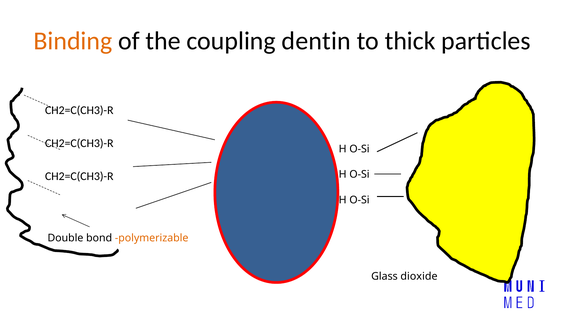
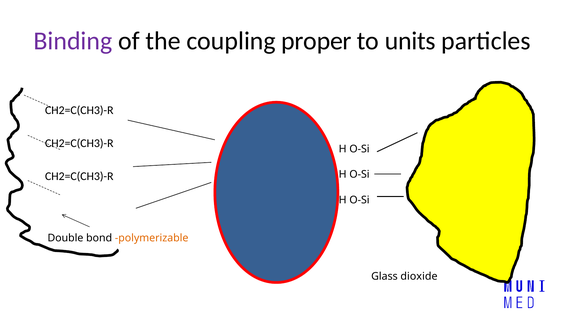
Binding colour: orange -> purple
dentin: dentin -> proper
thick: thick -> units
